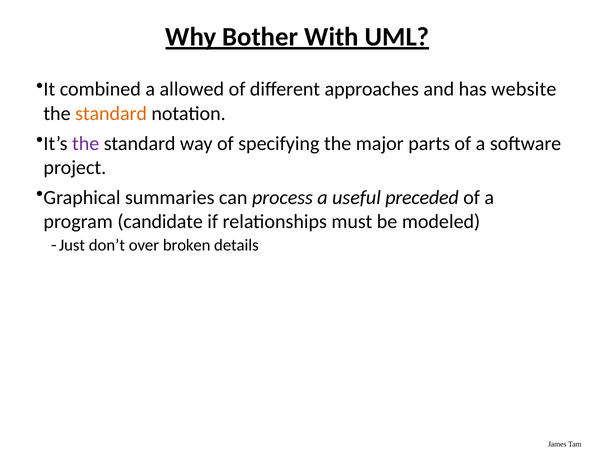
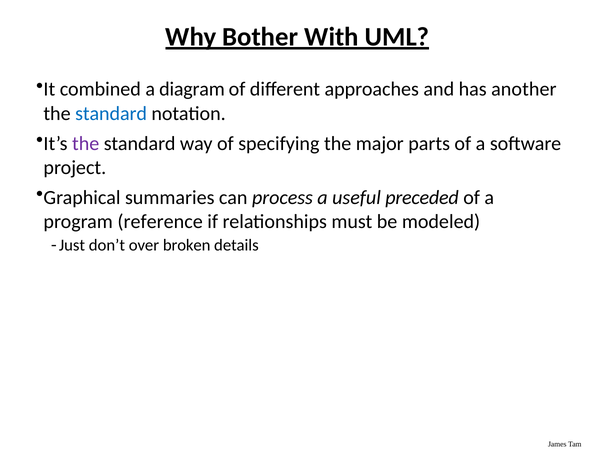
allowed: allowed -> diagram
website: website -> another
standard at (111, 114) colour: orange -> blue
candidate: candidate -> reference
